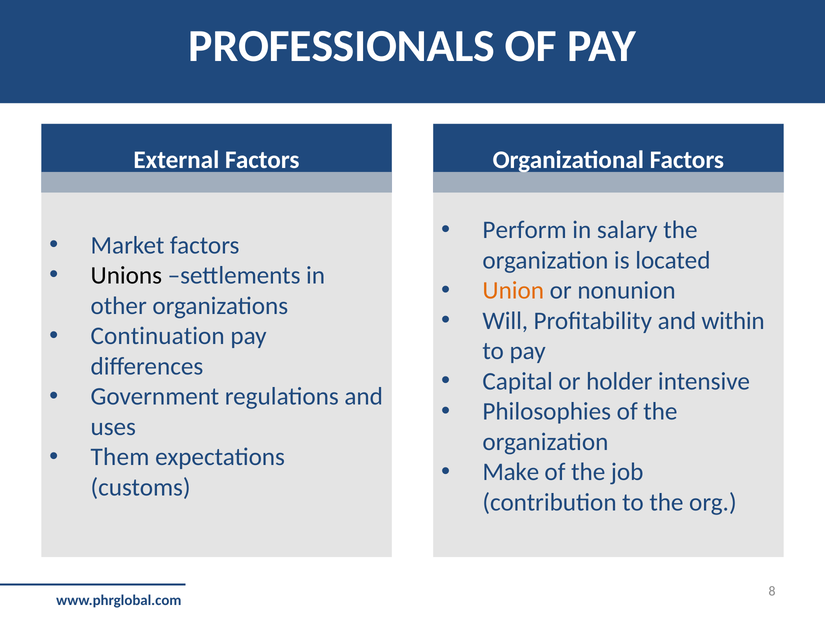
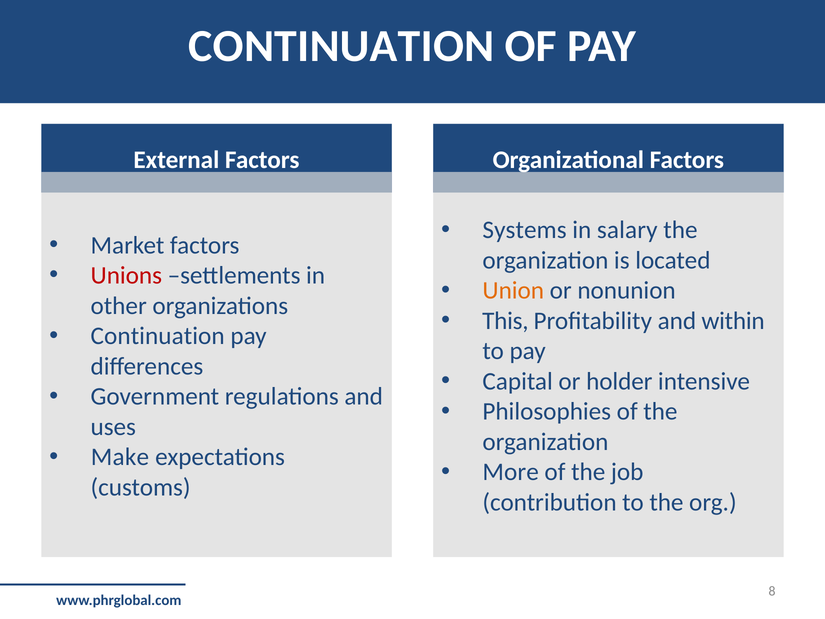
PROFESSIONALS at (342, 46): PROFESSIONALS -> CONTINUATION
Perform: Perform -> Systems
Unions colour: black -> red
Will: Will -> This
Them: Them -> Make
Make: Make -> More
